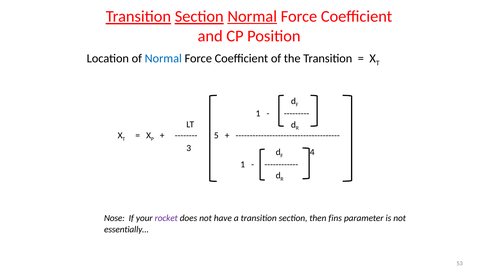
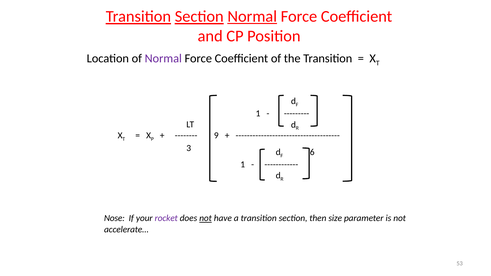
Normal at (163, 58) colour: blue -> purple
5: 5 -> 9
4: 4 -> 6
not at (206, 218) underline: none -> present
fins: fins -> size
essentially…: essentially… -> accelerate…
